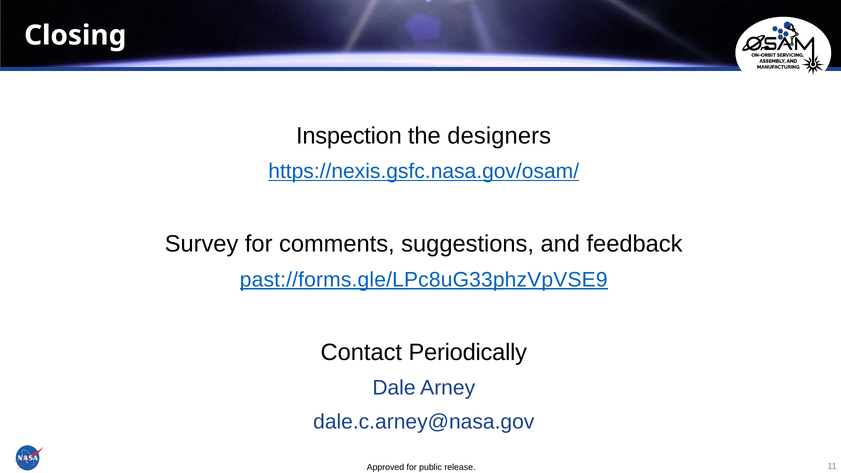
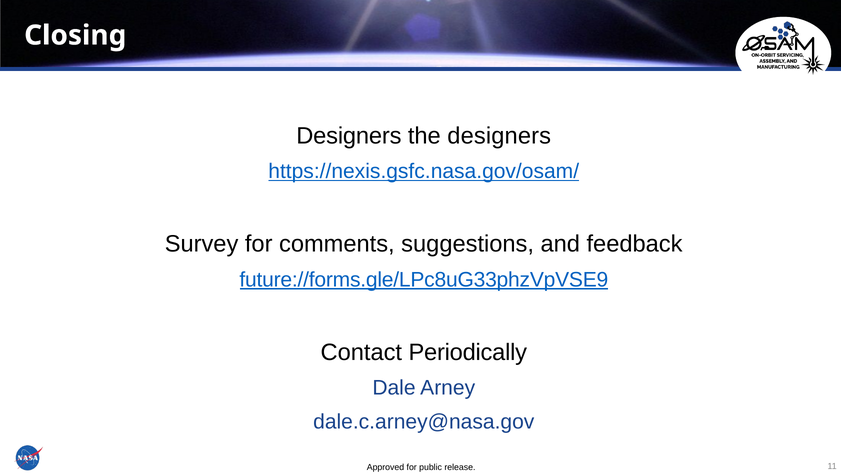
Inspection at (349, 136): Inspection -> Designers
past://forms.gle/LPc8uG33phzVpVSE9: past://forms.gle/LPc8uG33phzVpVSE9 -> future://forms.gle/LPc8uG33phzVpVSE9
